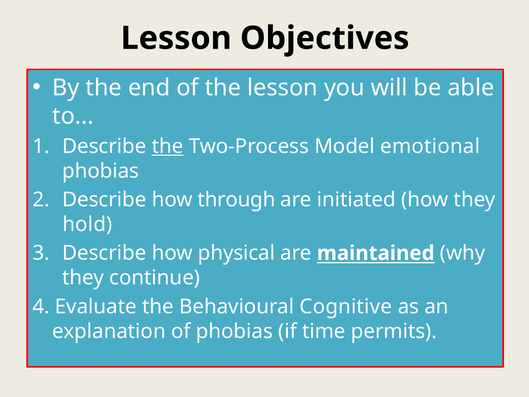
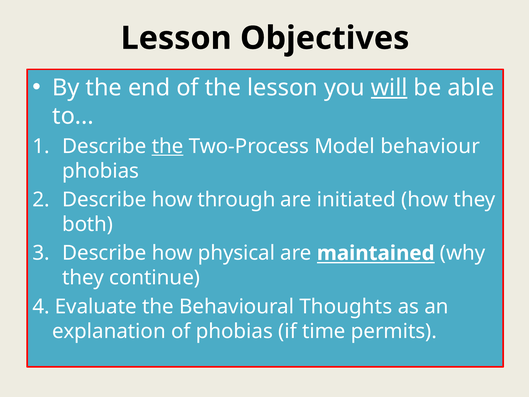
will underline: none -> present
emotional: emotional -> behaviour
hold: hold -> both
Cognitive: Cognitive -> Thoughts
